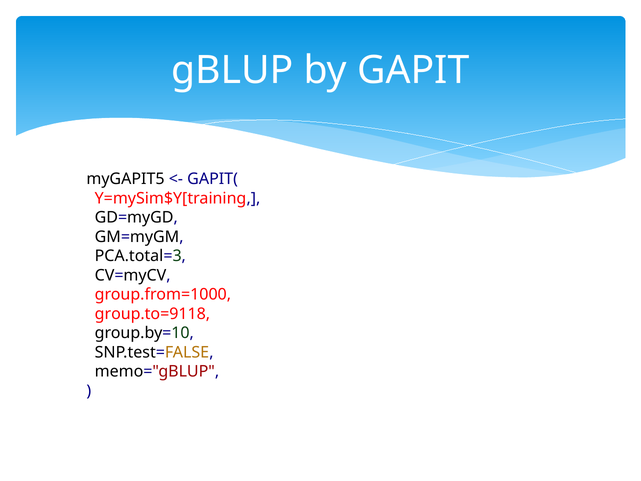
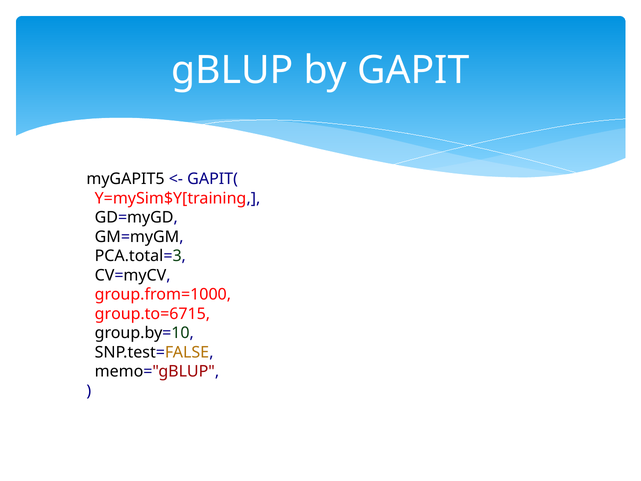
group.to=9118: group.to=9118 -> group.to=6715
